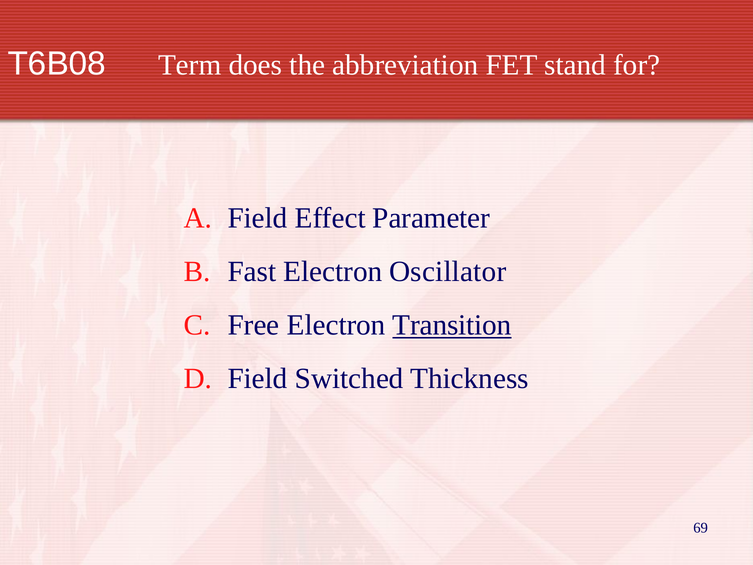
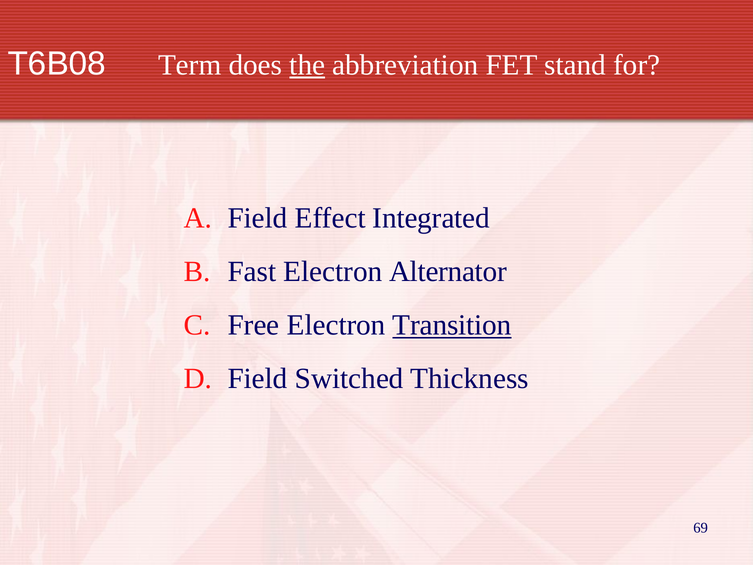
the underline: none -> present
Parameter: Parameter -> Integrated
Oscillator: Oscillator -> Alternator
